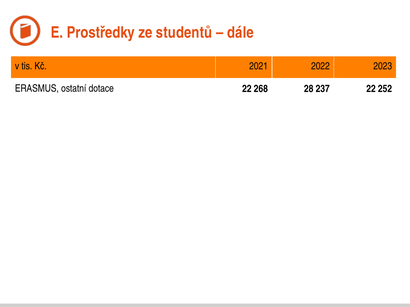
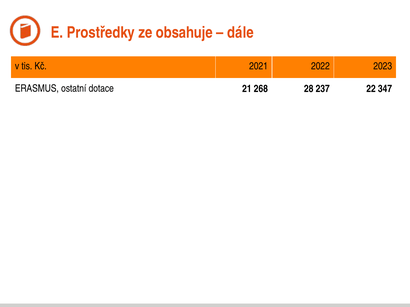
studentů: studentů -> obsahuje
dotace 22: 22 -> 21
252: 252 -> 347
